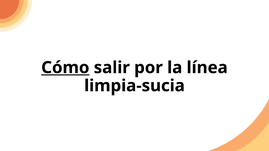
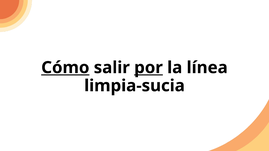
por underline: none -> present
